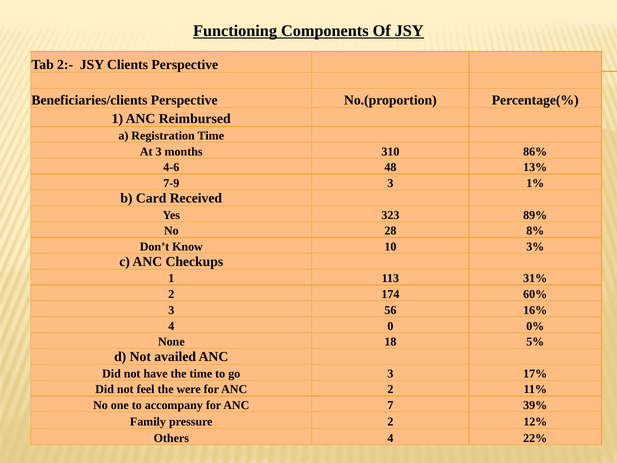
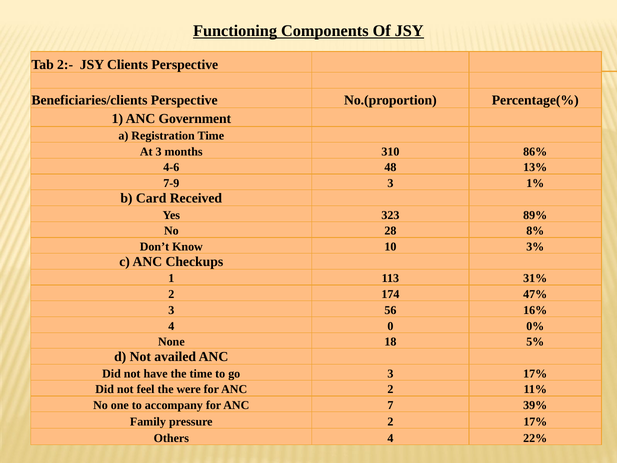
Reimbursed: Reimbursed -> Government
60%: 60% -> 47%
2 12%: 12% -> 17%
